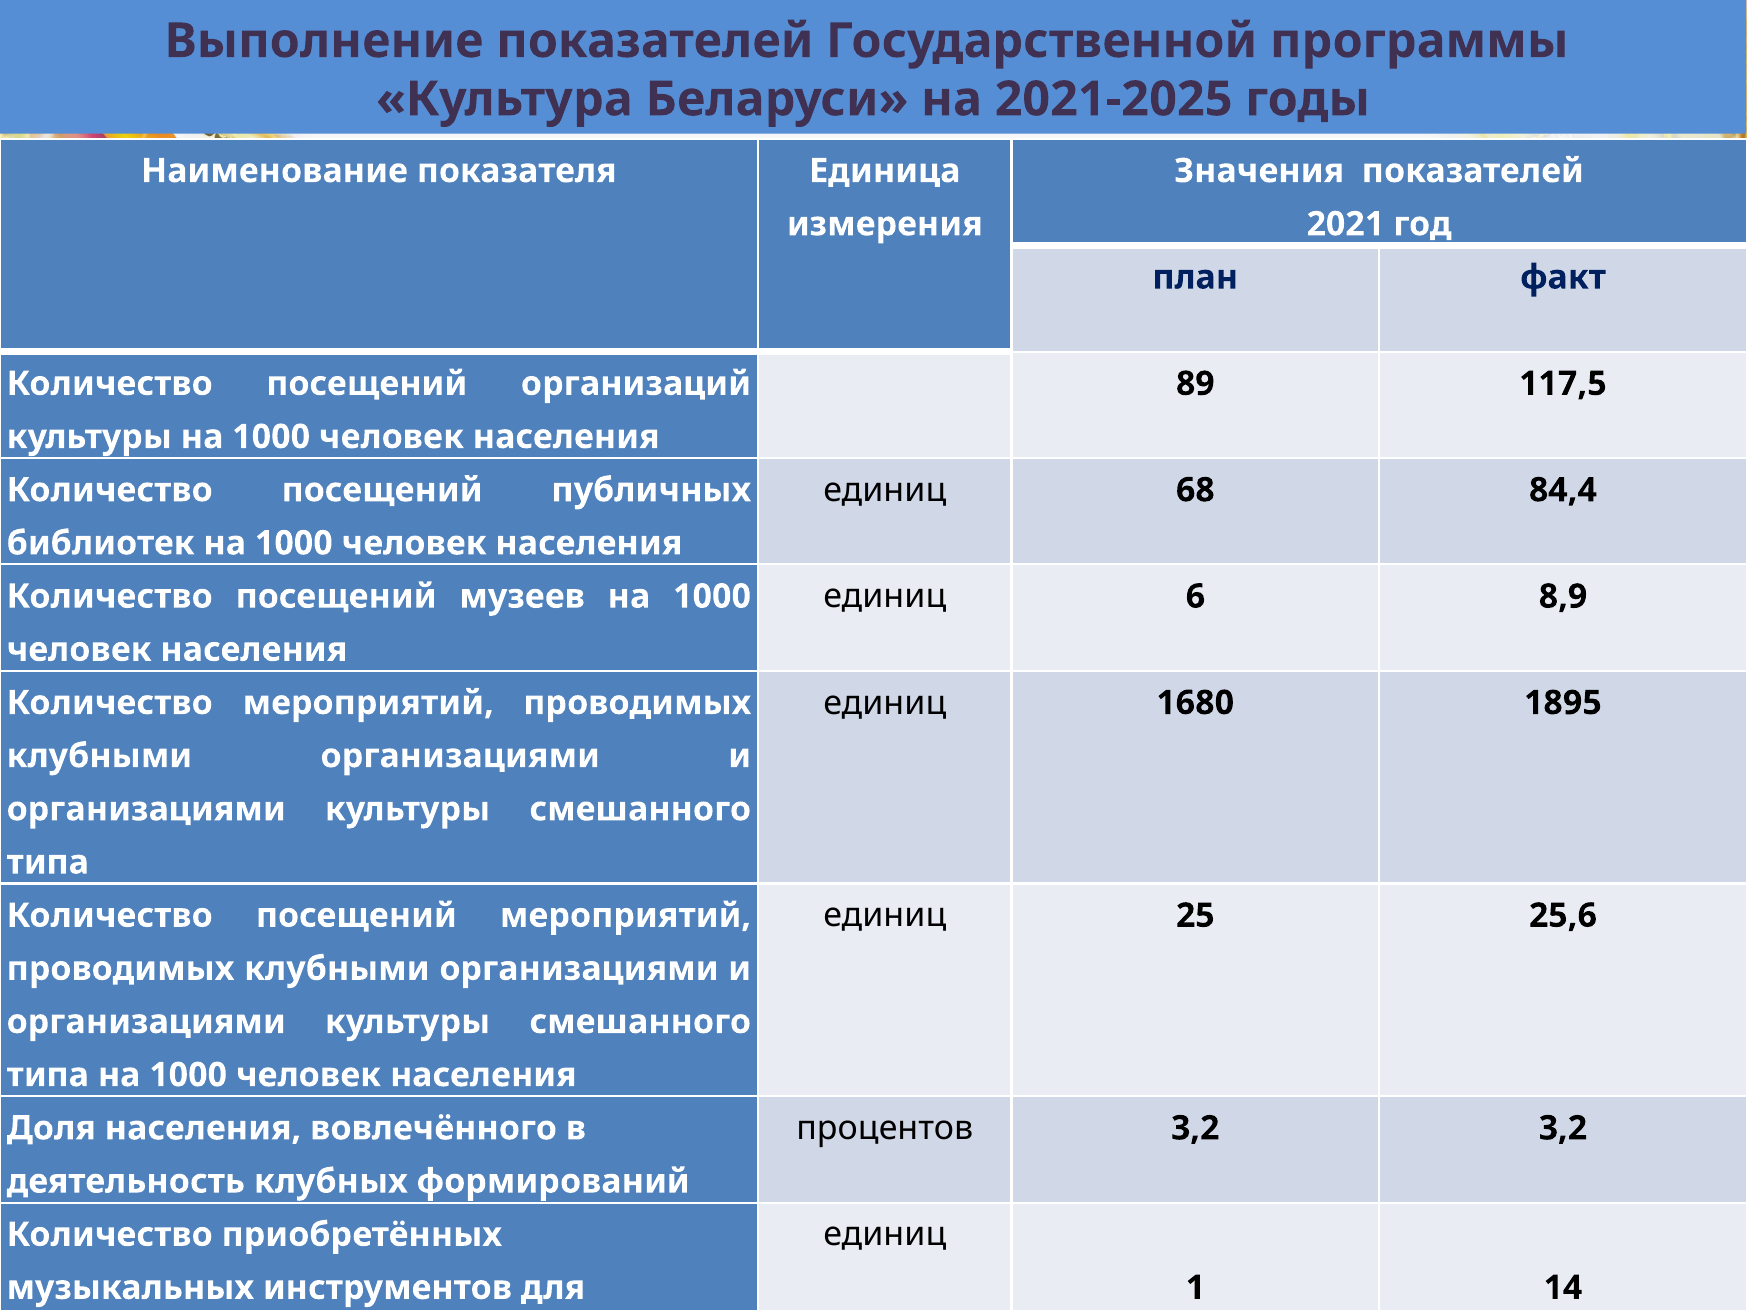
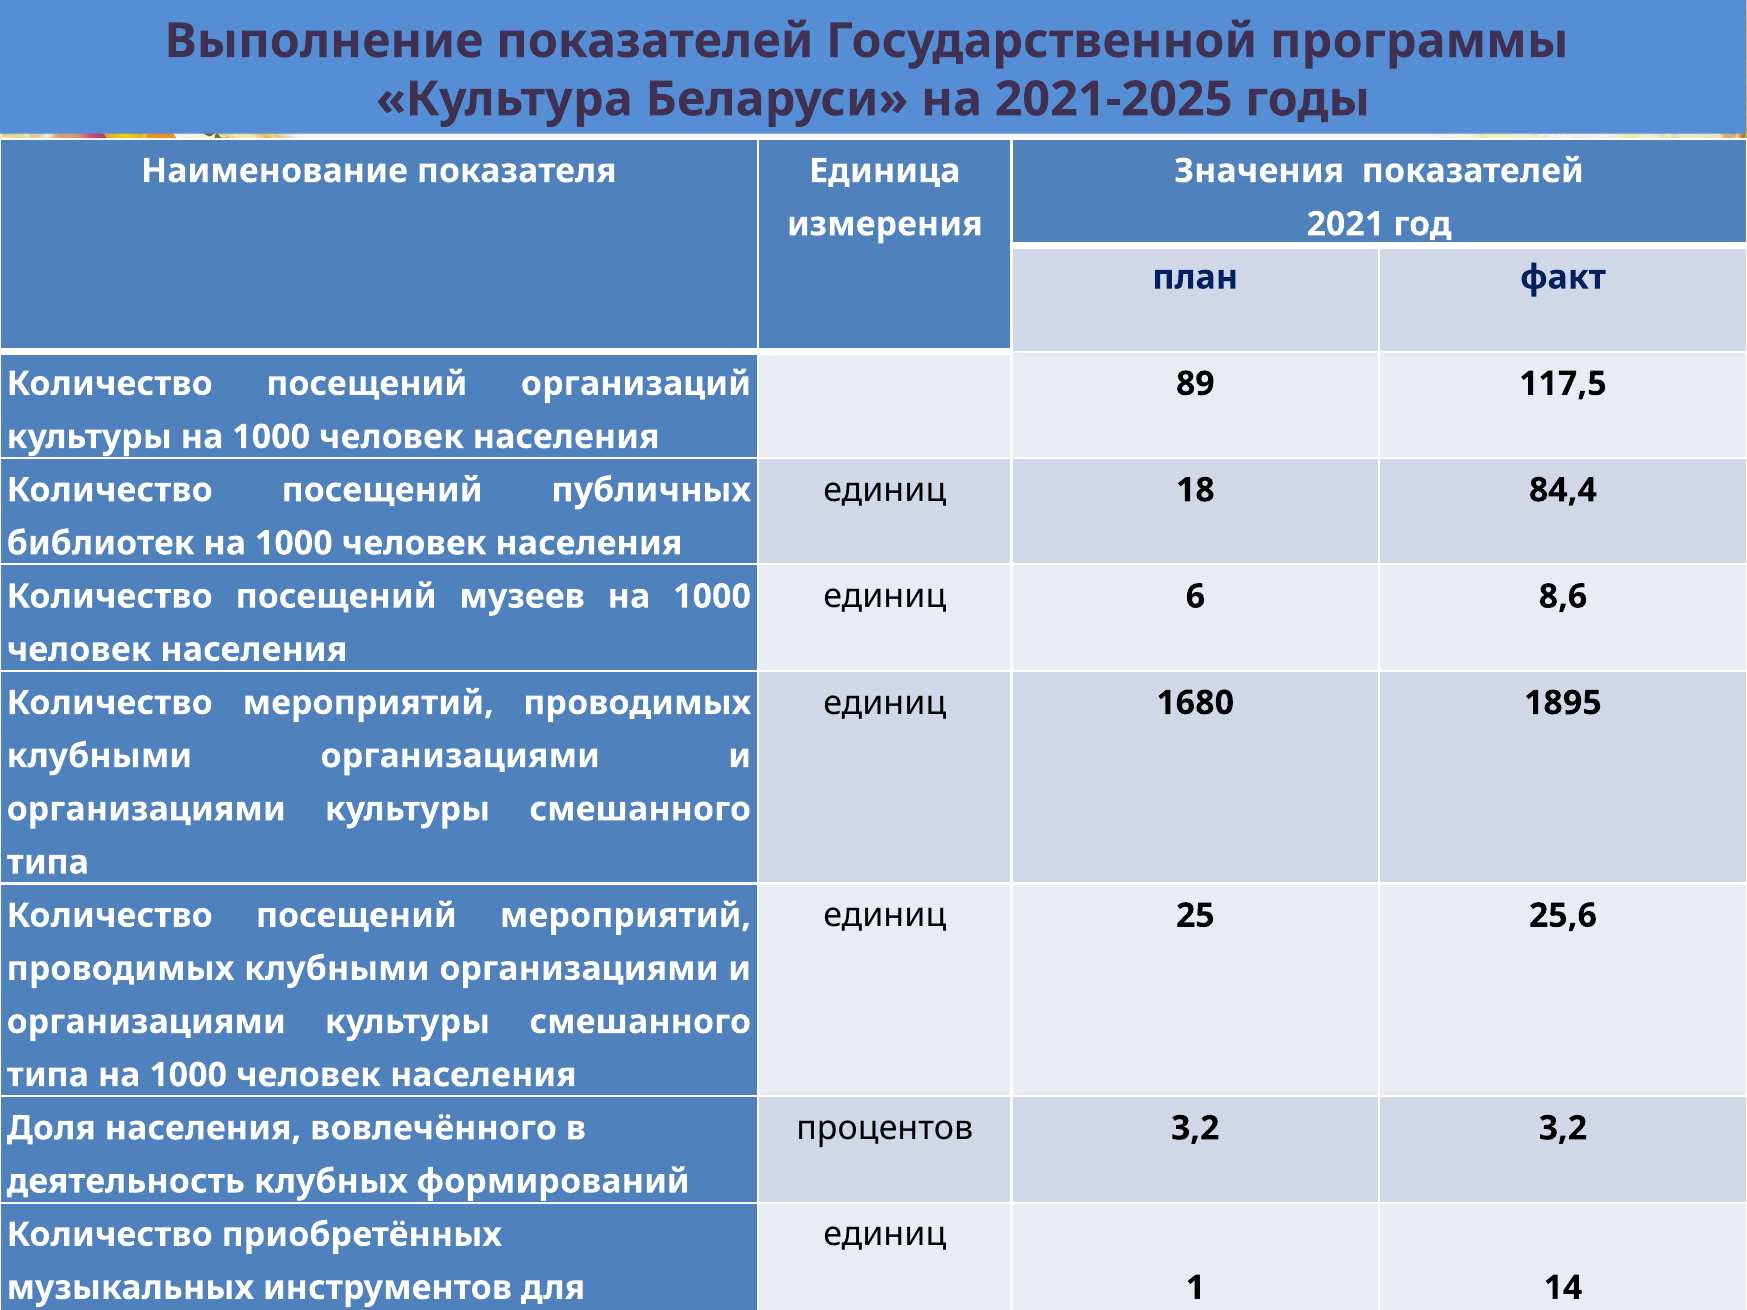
68: 68 -> 18
8,9: 8,9 -> 8,6
